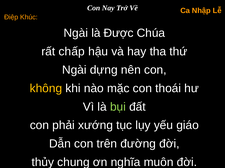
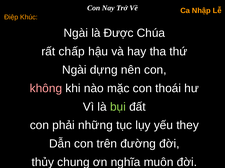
không colour: yellow -> pink
xướng: xướng -> những
giáo: giáo -> they
